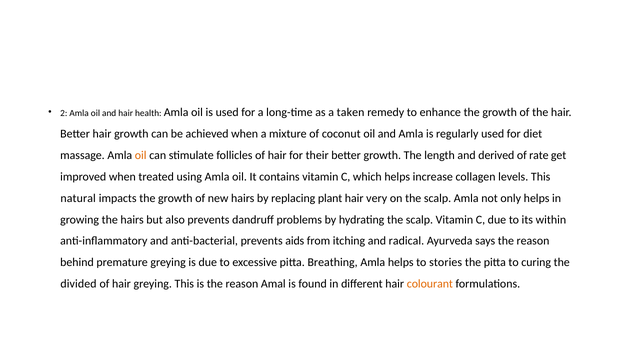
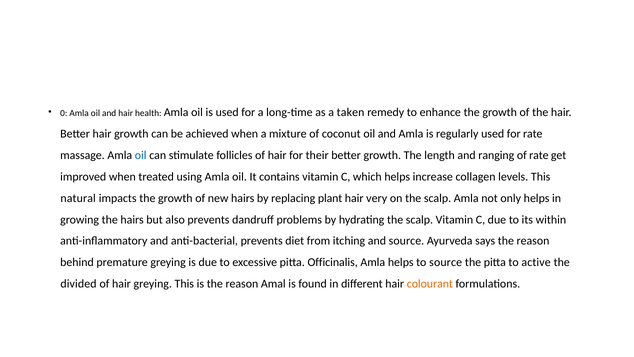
2: 2 -> 0
for diet: diet -> rate
oil at (141, 155) colour: orange -> blue
derived: derived -> ranging
aids: aids -> diet
and radical: radical -> source
Breathing: Breathing -> Officinalis
to stories: stories -> source
curing: curing -> active
